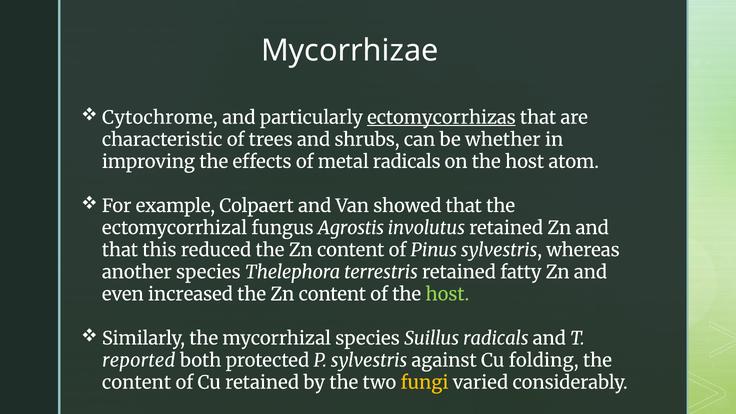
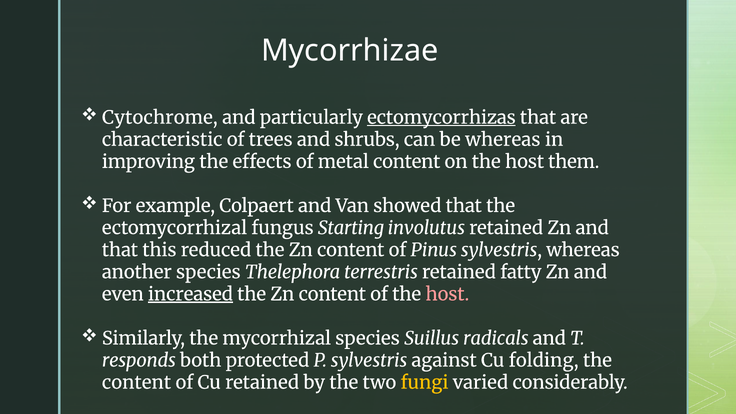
be whether: whether -> whereas
metal radicals: radicals -> content
atom: atom -> them
Agrostis: Agrostis -> Starting
increased underline: none -> present
host at (447, 294) colour: light green -> pink
reported: reported -> responds
